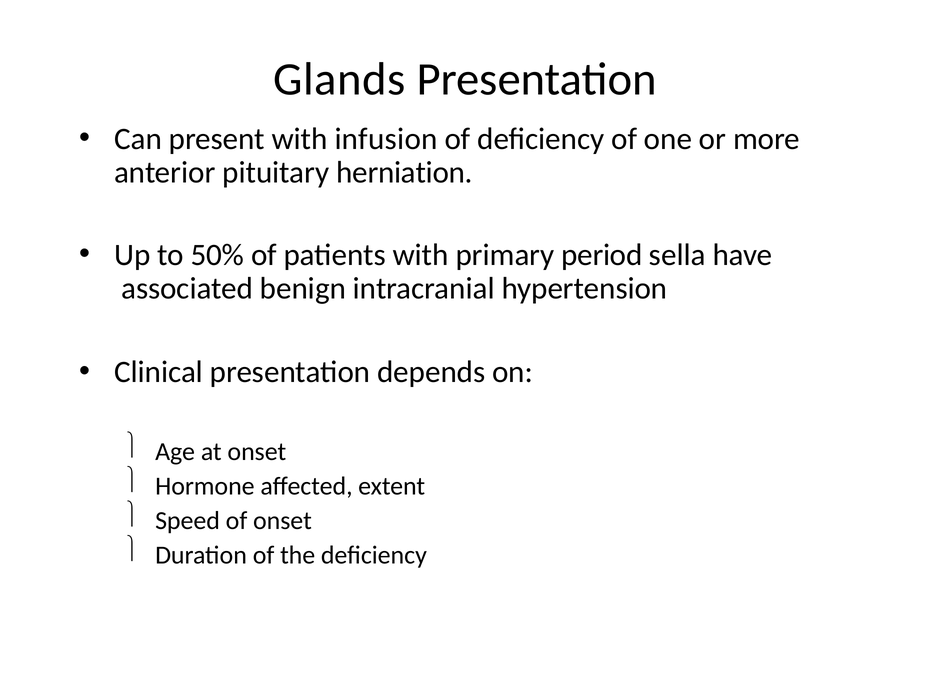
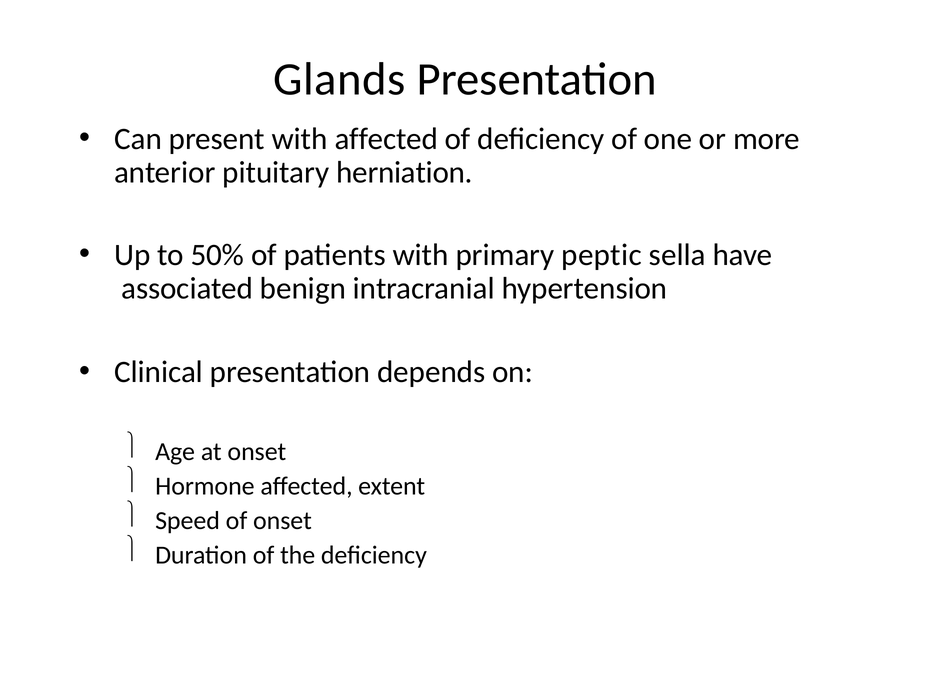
with infusion: infusion -> affected
period: period -> peptic
